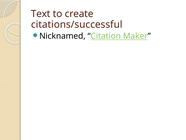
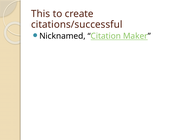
Text: Text -> This
